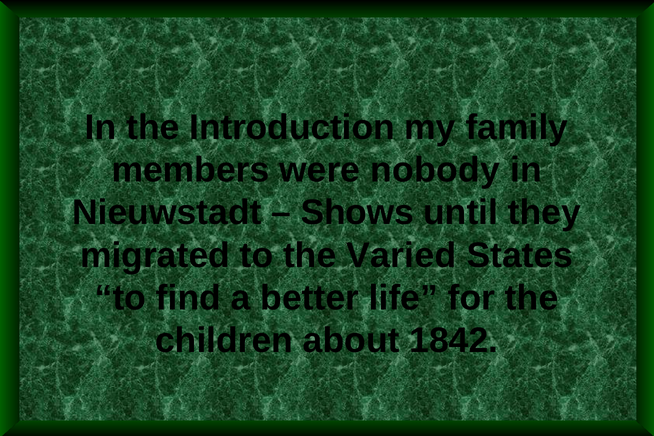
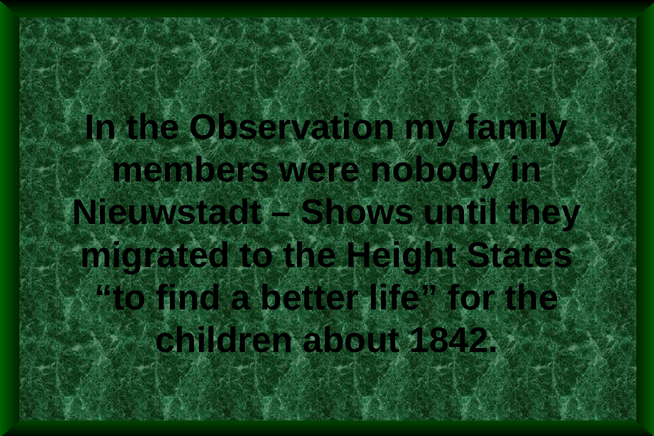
Introduction: Introduction -> Observation
Varied: Varied -> Height
